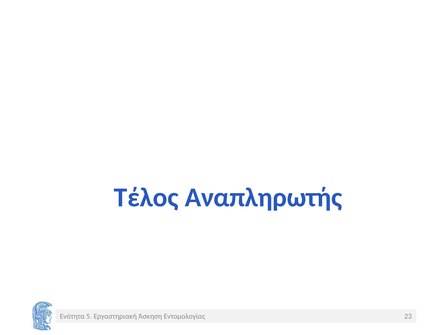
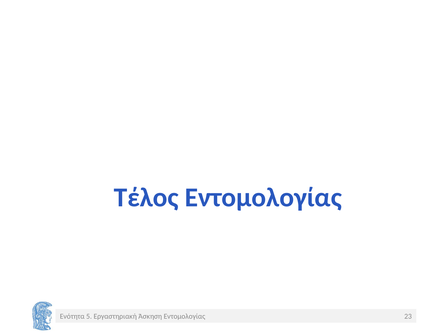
Τέλος Αναπληρωτής: Αναπληρωτής -> Εντομολογίας
